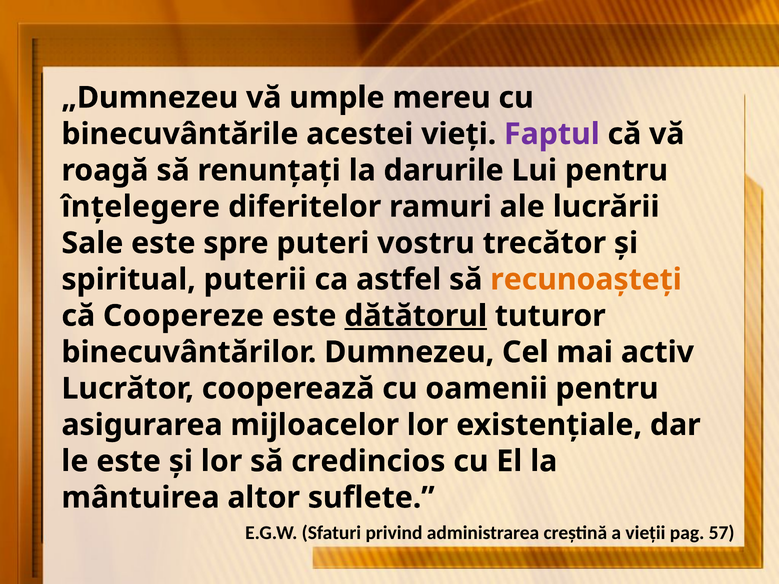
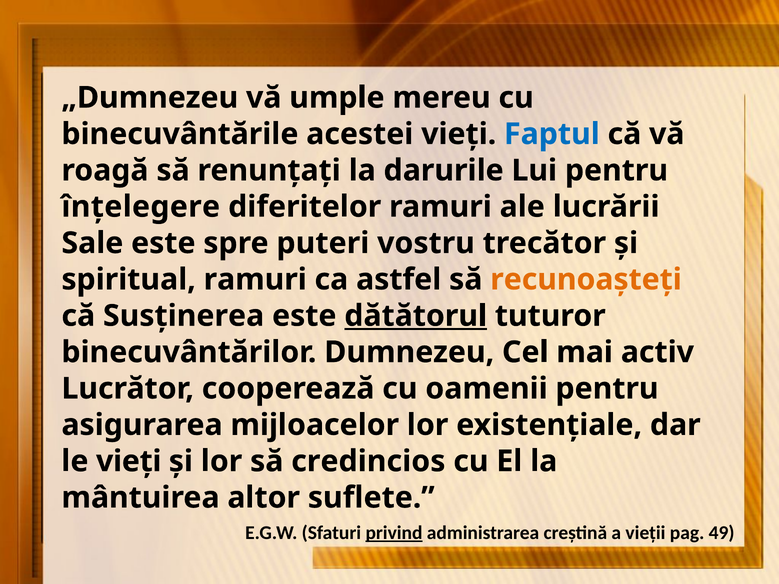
Faptul colour: purple -> blue
spiritual puterii: puterii -> ramuri
Coopereze: Coopereze -> Susţinerea
le este: este -> vieţi
privind underline: none -> present
57: 57 -> 49
